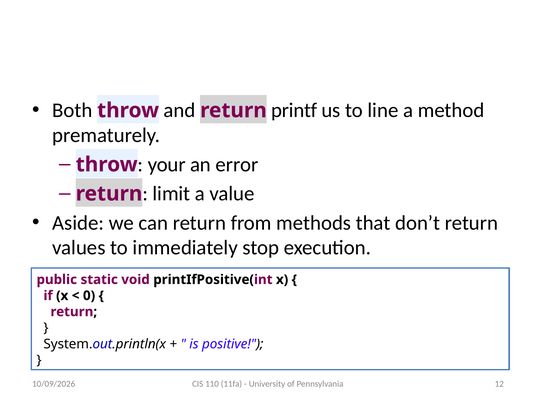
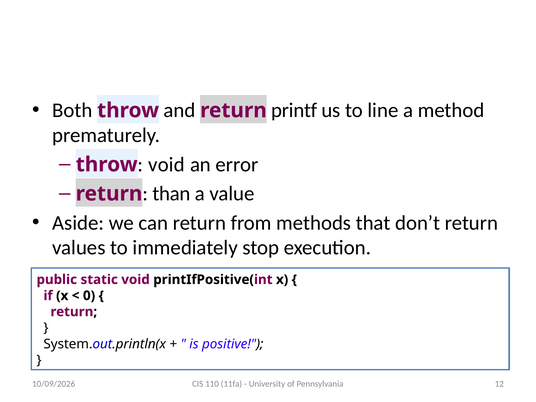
your at (167, 165): your -> void
limit: limit -> than
